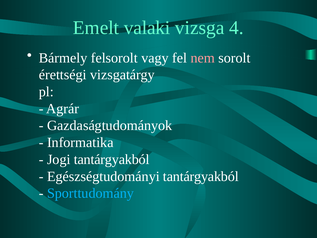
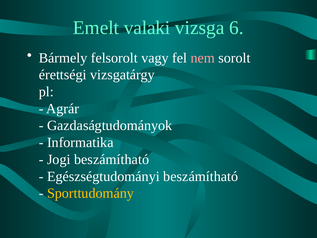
4: 4 -> 6
Jogi tantárgyakból: tantárgyakból -> beszámítható
Egészségtudományi tantárgyakból: tantárgyakból -> beszámítható
Sporttudomány colour: light blue -> yellow
